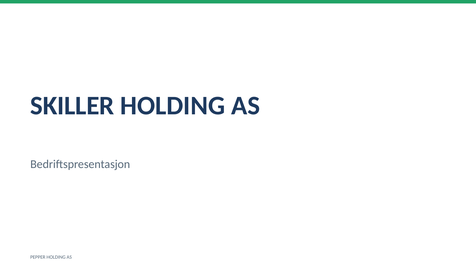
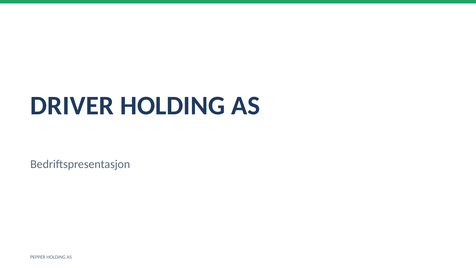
SKILLER: SKILLER -> DRIVER
